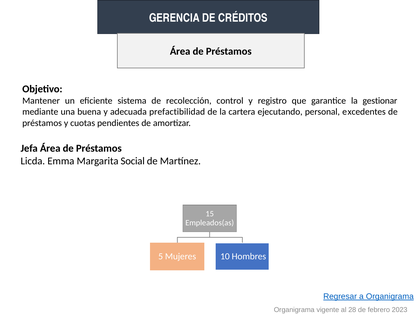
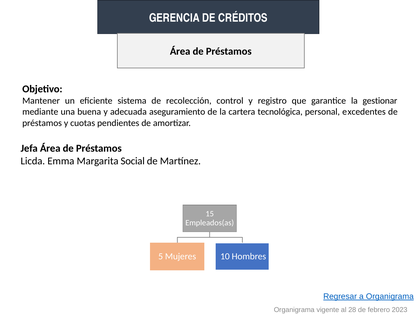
prefactibilidad: prefactibilidad -> aseguramiento
ejecutando: ejecutando -> tecnológica
